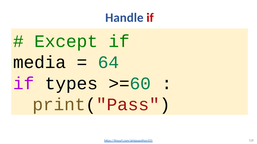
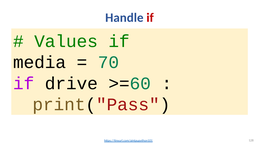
Except: Except -> Values
64: 64 -> 70
types: types -> drive
